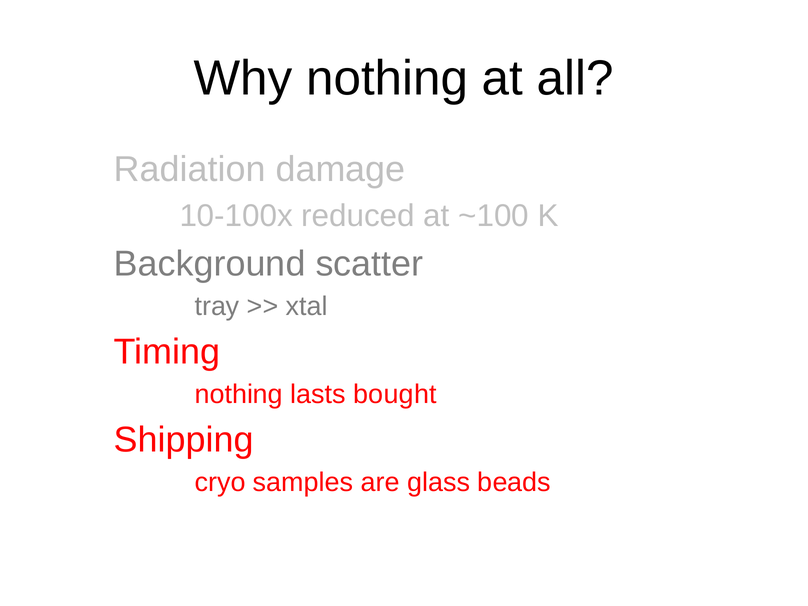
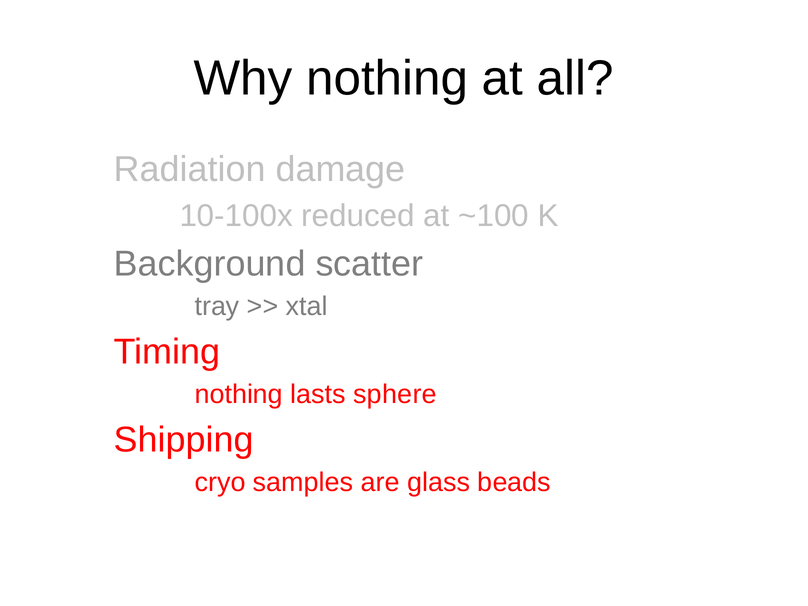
bought: bought -> sphere
